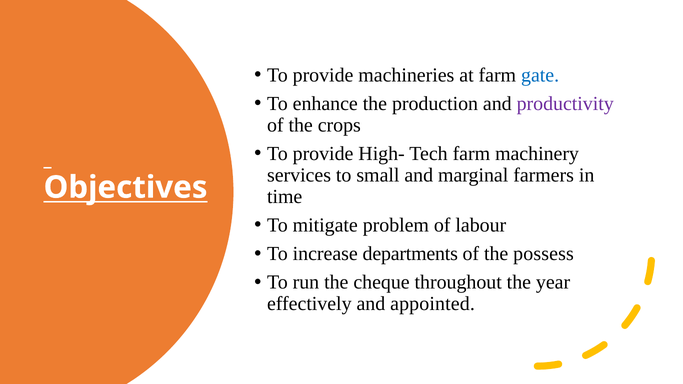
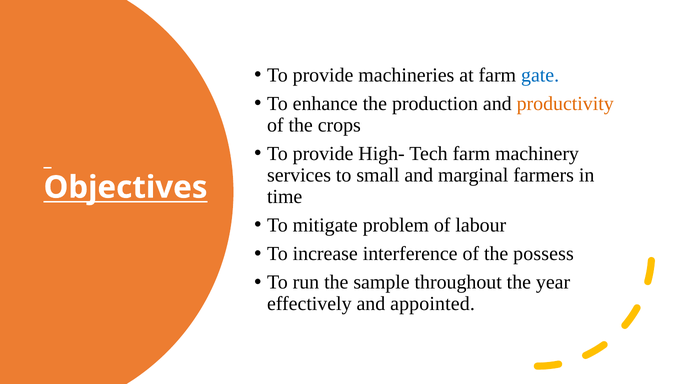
productivity colour: purple -> orange
departments: departments -> interference
cheque: cheque -> sample
